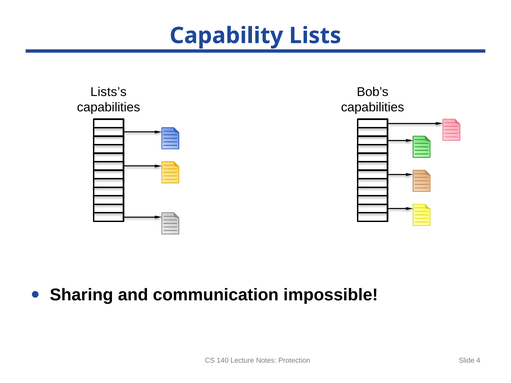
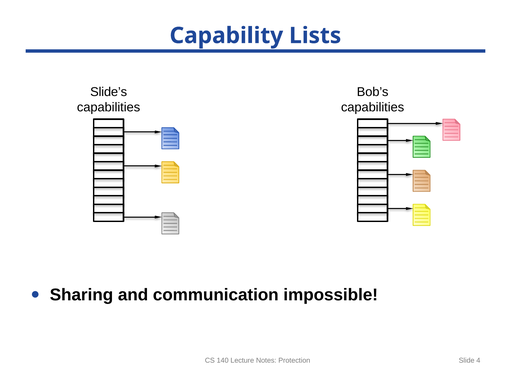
Lists’s: Lists’s -> Slide’s
